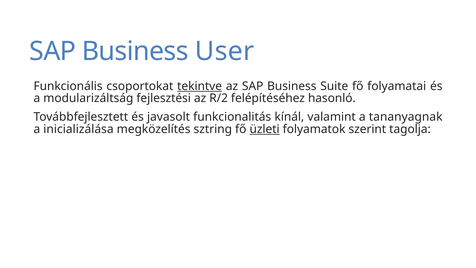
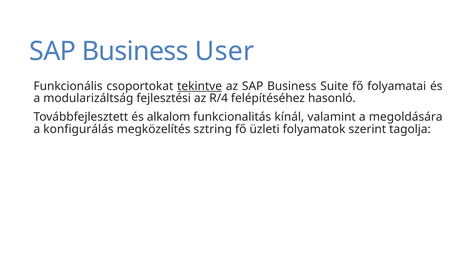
R/2: R/2 -> R/4
javasolt: javasolt -> alkalom
tananyagnak: tananyagnak -> megoldására
inicializálása: inicializálása -> konfigurálás
üzleti underline: present -> none
